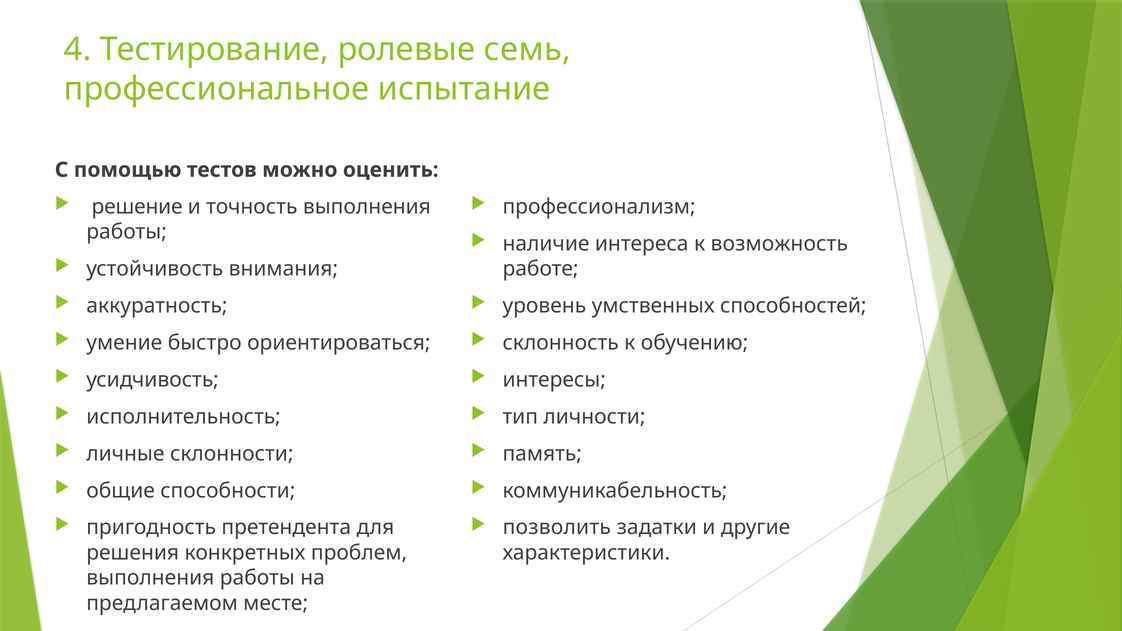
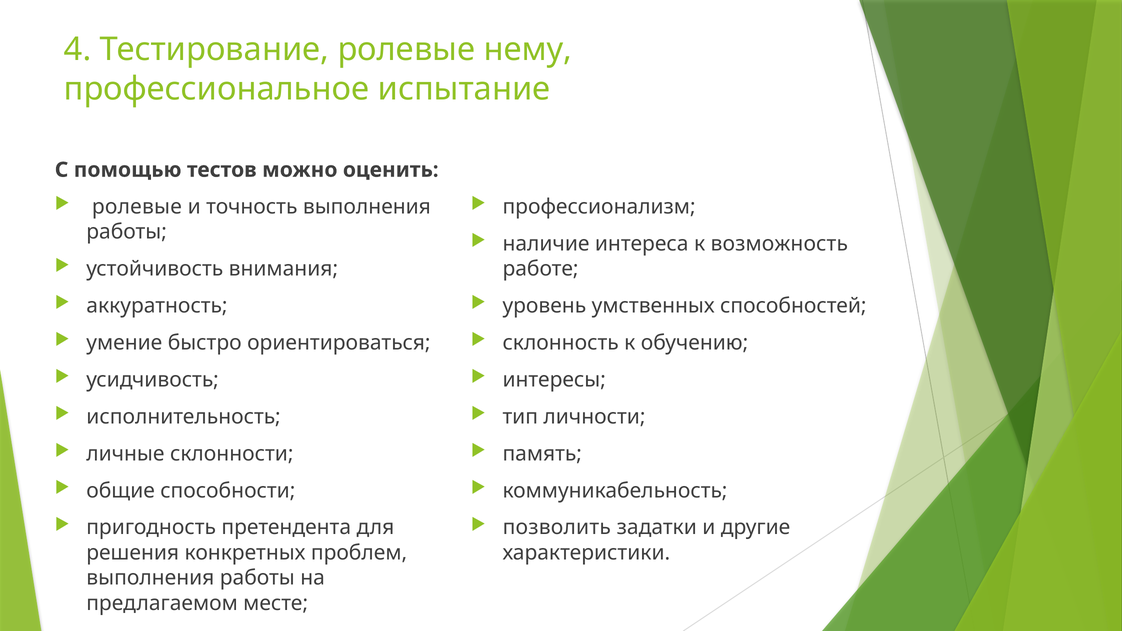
семь: семь -> нему
решение at (137, 207): решение -> ролевые
